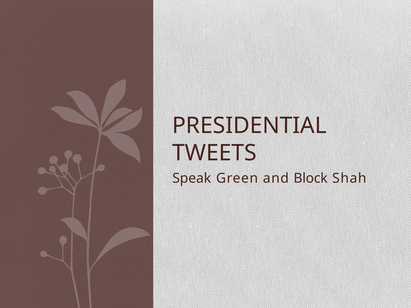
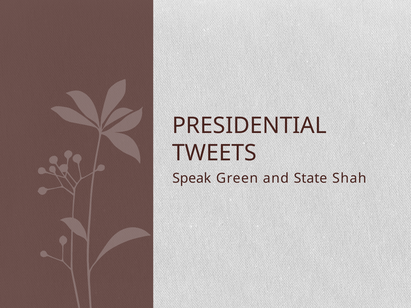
Block: Block -> State
